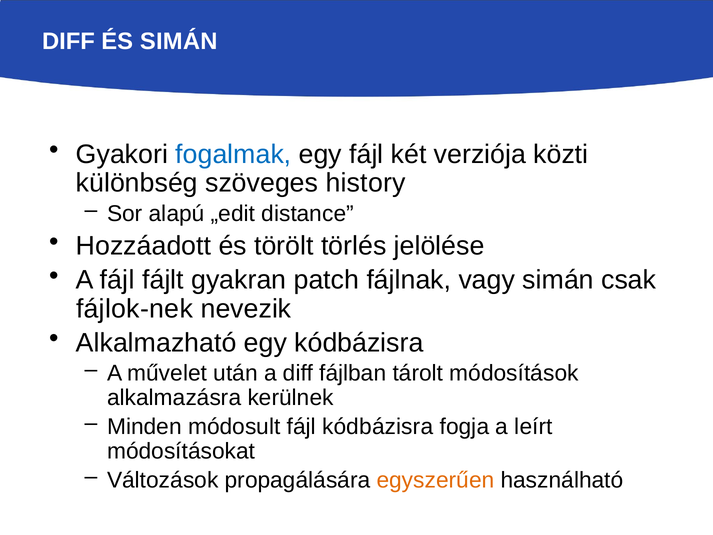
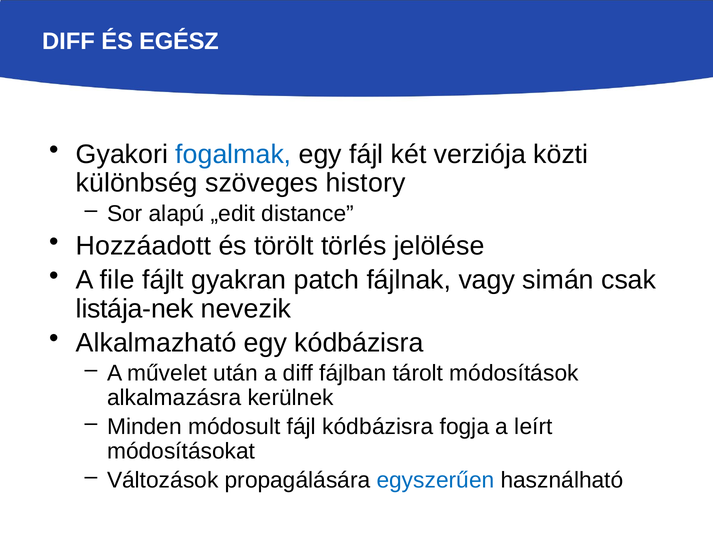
ÉS SIMÁN: SIMÁN -> EGÉSZ
A fájl: fájl -> file
fájlok-nek: fájlok-nek -> listája-nek
egyszerűen colour: orange -> blue
